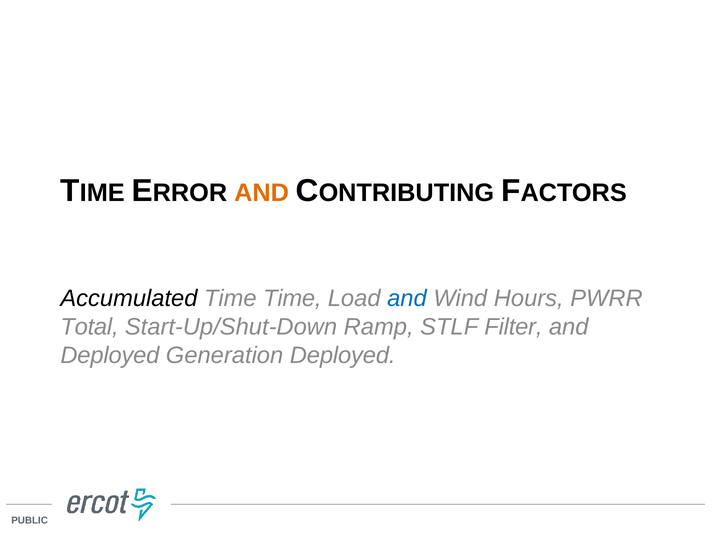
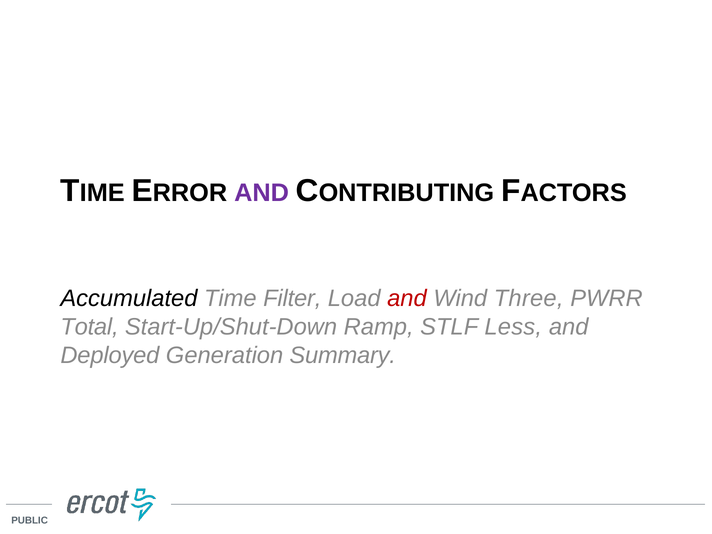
AND at (262, 193) colour: orange -> purple
Time Time: Time -> Filter
and at (407, 298) colour: blue -> red
Hours: Hours -> Three
Filter: Filter -> Less
Generation Deployed: Deployed -> Summary
